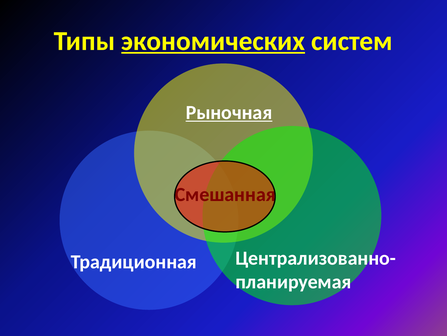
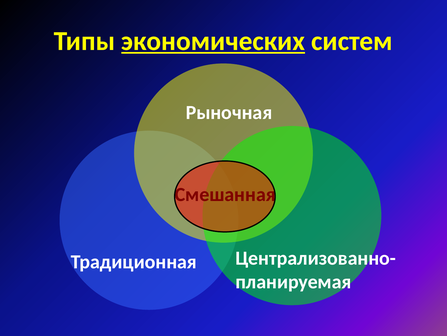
Рыночная underline: present -> none
